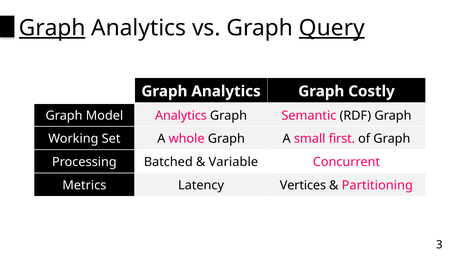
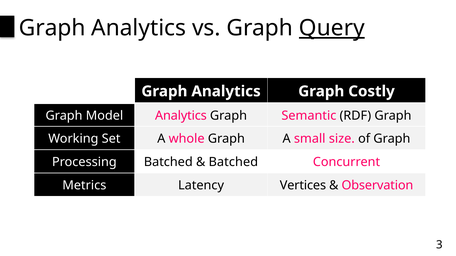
Graph at (52, 28) underline: present -> none
first: first -> size
Variable at (233, 162): Variable -> Batched
Partitioning: Partitioning -> Observation
